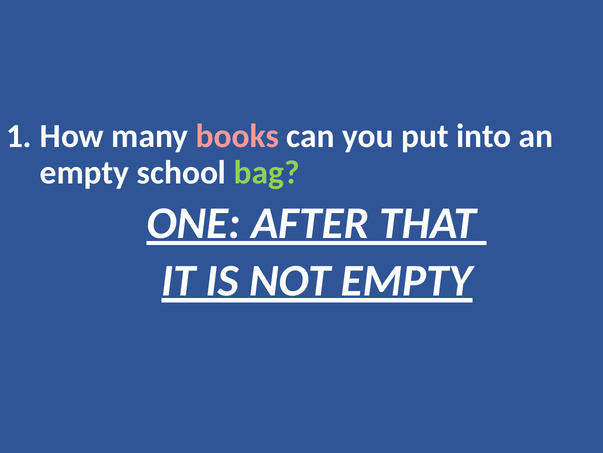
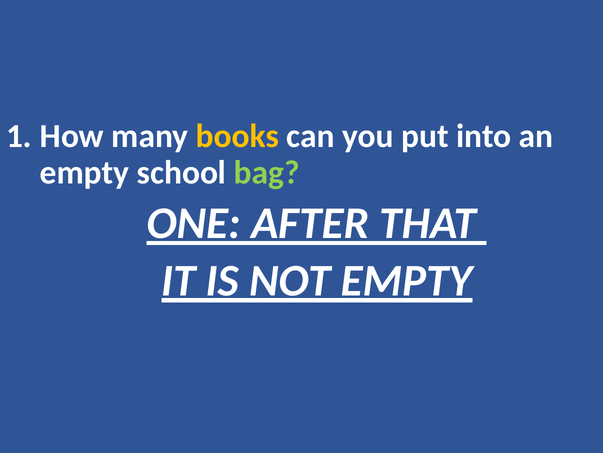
books colour: pink -> yellow
